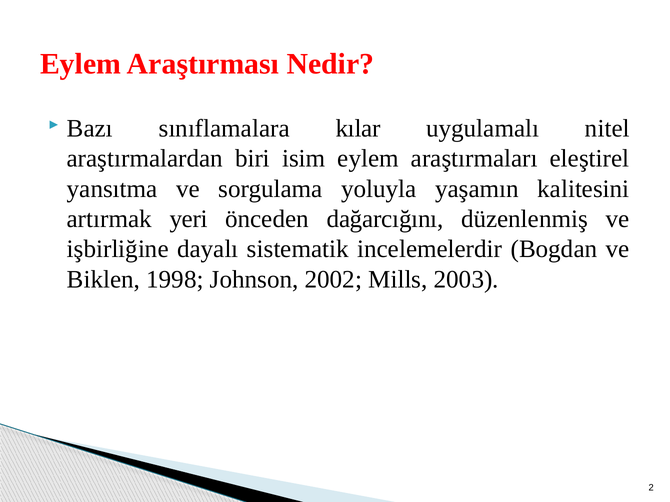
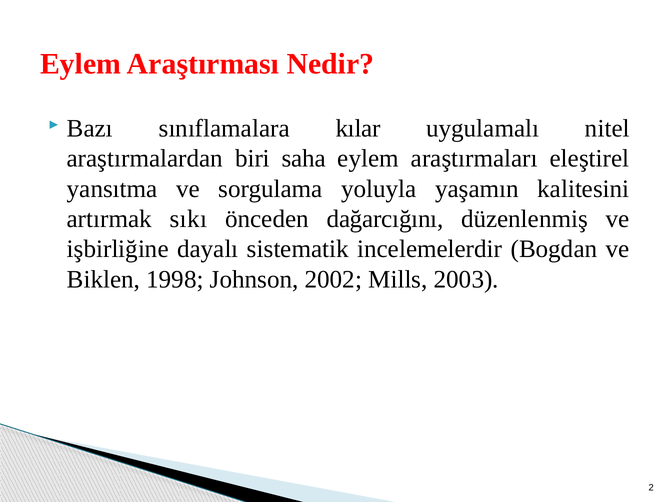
isim: isim -> saha
yeri: yeri -> sıkı
